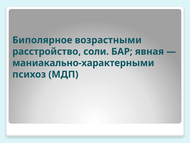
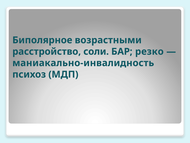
явная: явная -> резко
маниакально-характерными: маниакально-характерными -> маниакально-инвалидность
